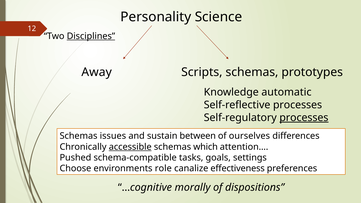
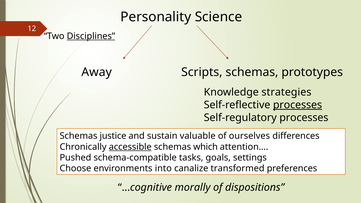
automatic: automatic -> strategies
processes at (298, 105) underline: none -> present
processes at (304, 118) underline: present -> none
issues: issues -> justice
between: between -> valuable
role: role -> into
effectiveness: effectiveness -> transformed
